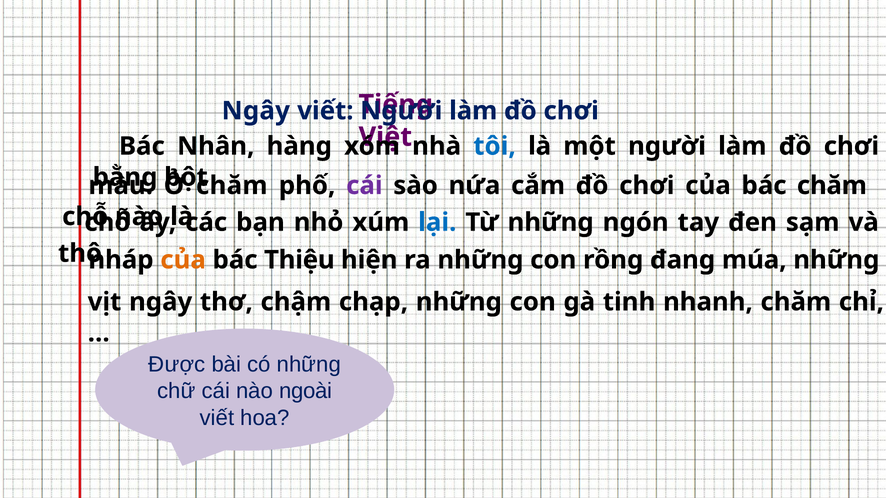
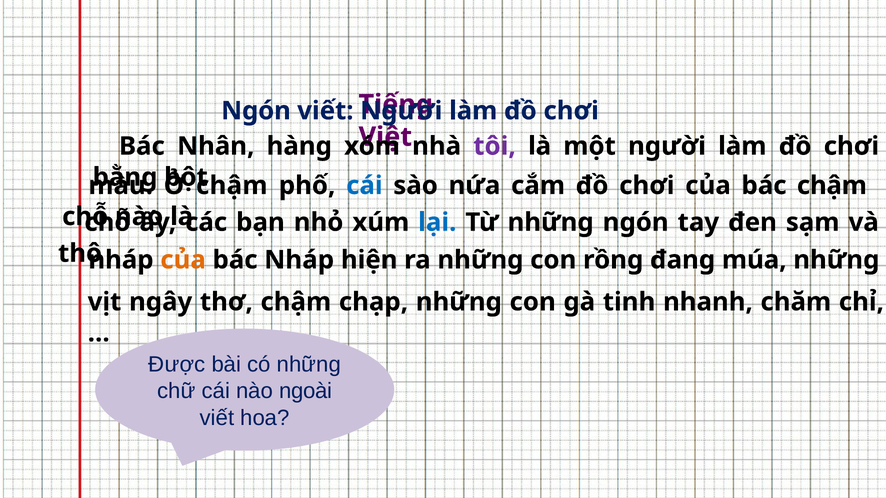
Ngây at (256, 111): Ngây -> Ngón
tôi colour: blue -> purple
chăm at (232, 186): chăm -> chậm
cái at (364, 186) colour: purple -> blue
bác chăm: chăm -> chậm
bác Thiệu: Thiệu -> Nháp
